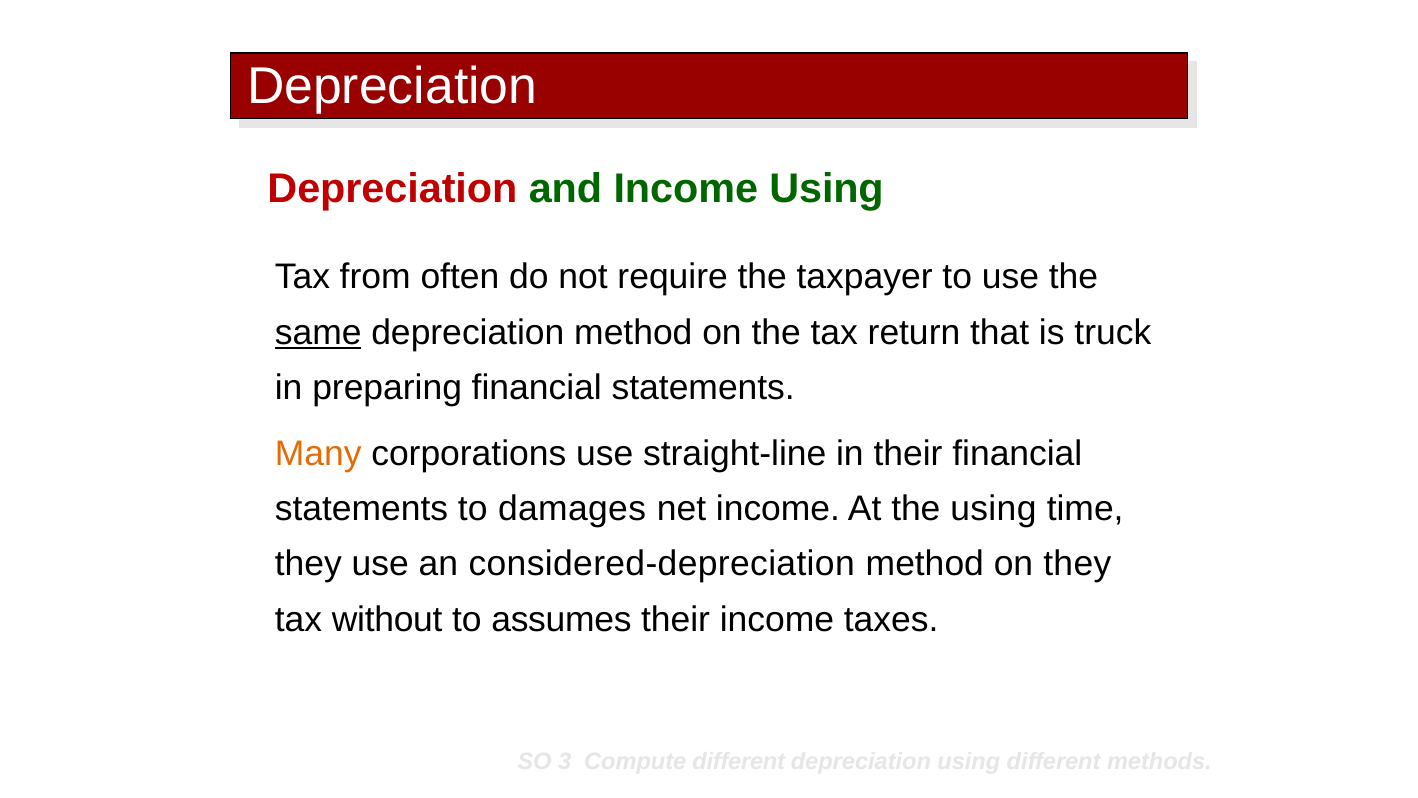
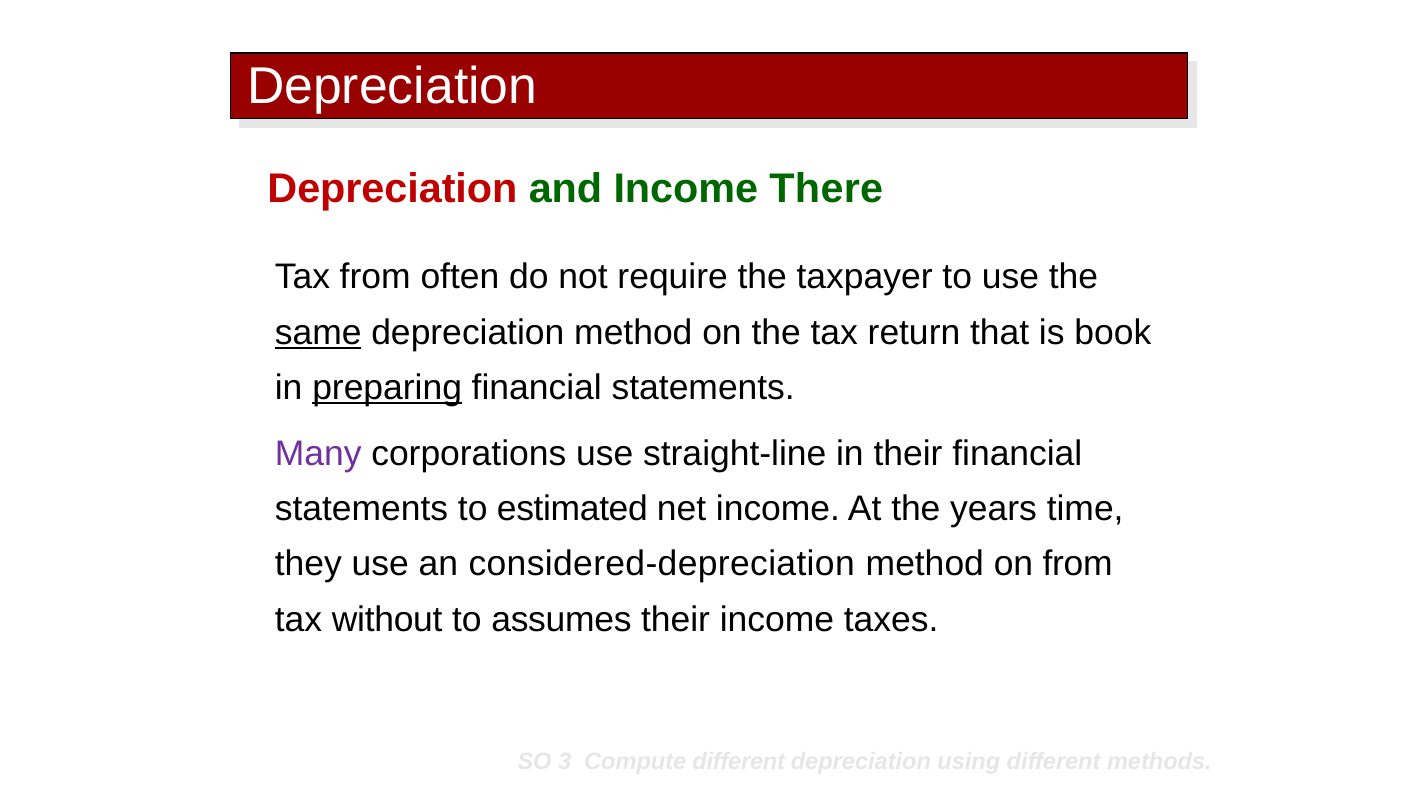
Income Using: Using -> There
truck: truck -> book
preparing underline: none -> present
Many colour: orange -> purple
damages: damages -> estimated
the using: using -> years
on they: they -> from
